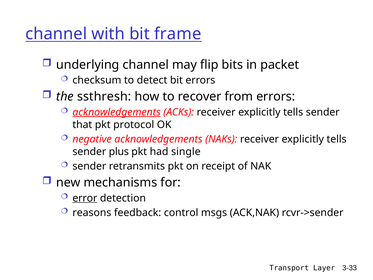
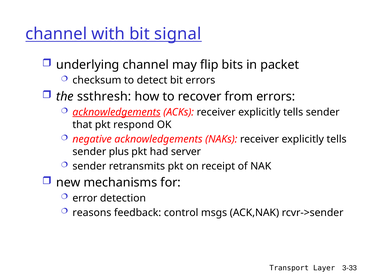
frame: frame -> signal
protocol: protocol -> respond
single: single -> server
error underline: present -> none
